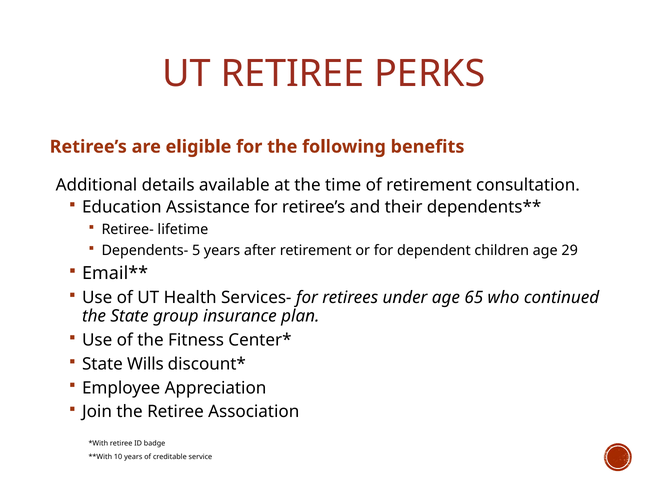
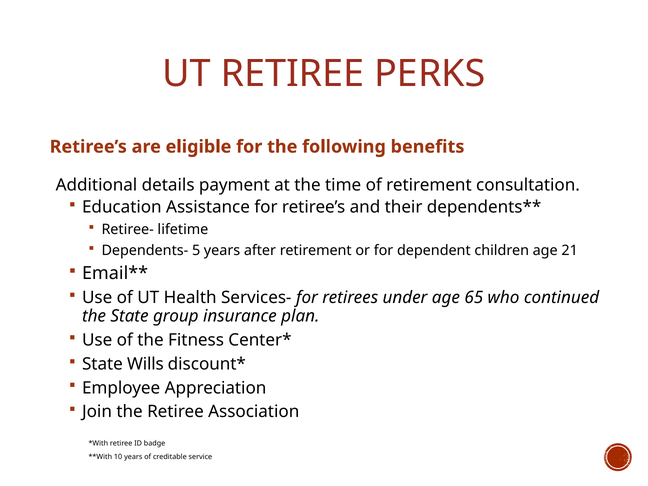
available: available -> payment
29: 29 -> 21
